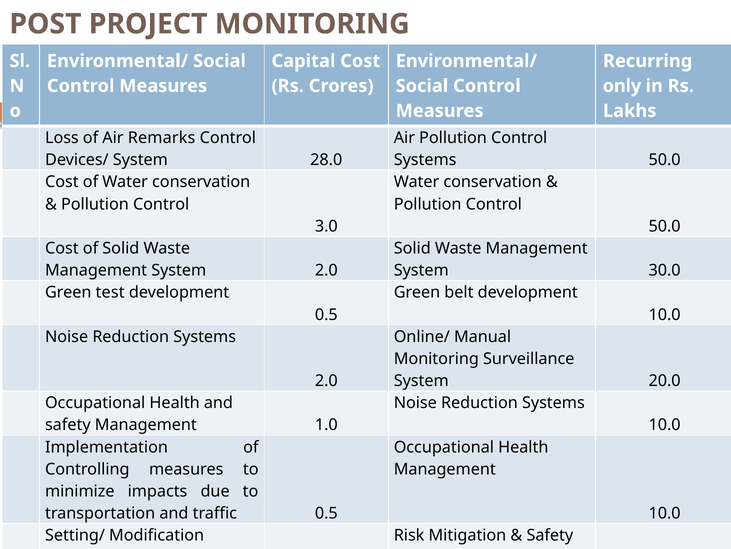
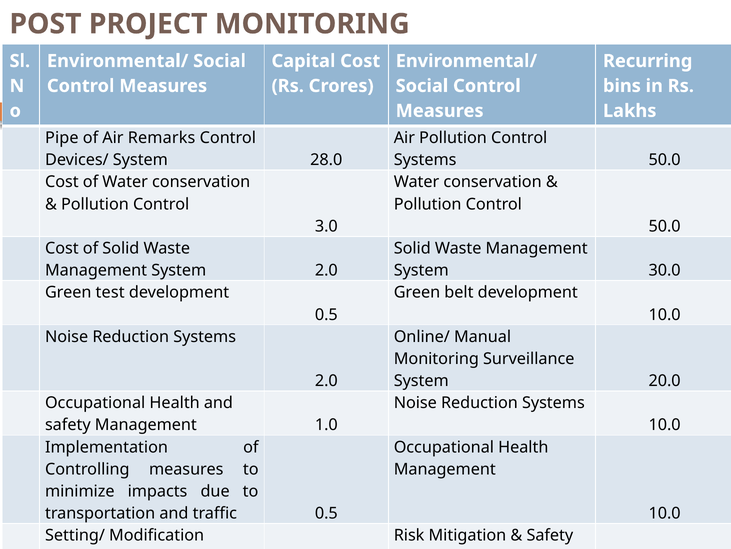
only: only -> bins
Loss: Loss -> Pipe
